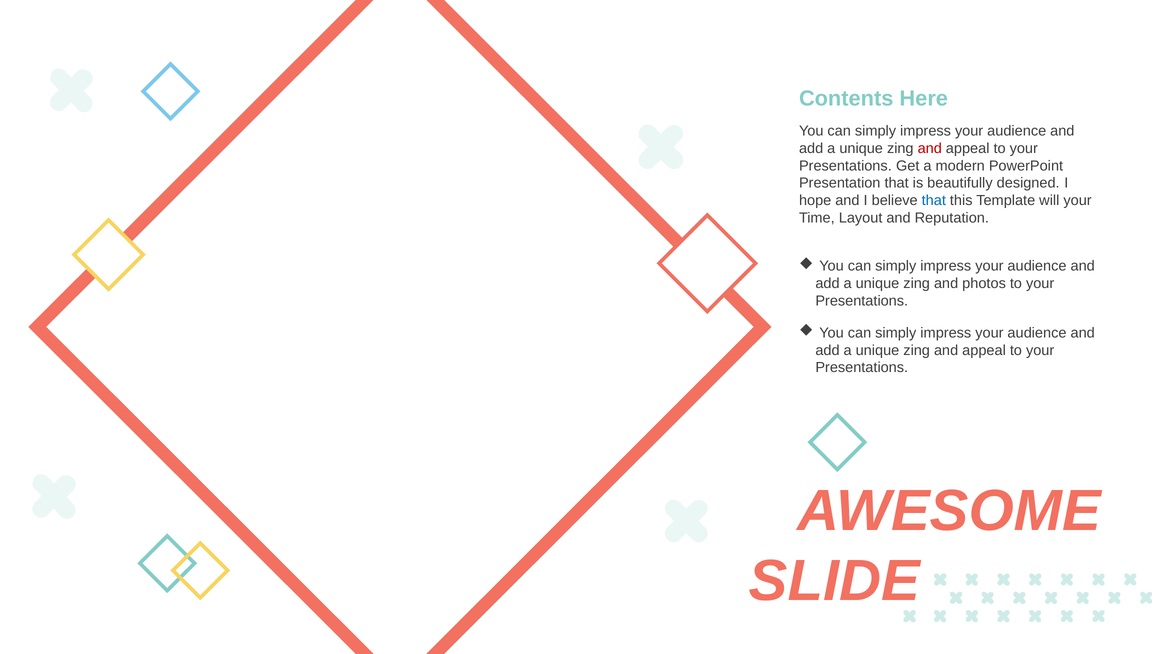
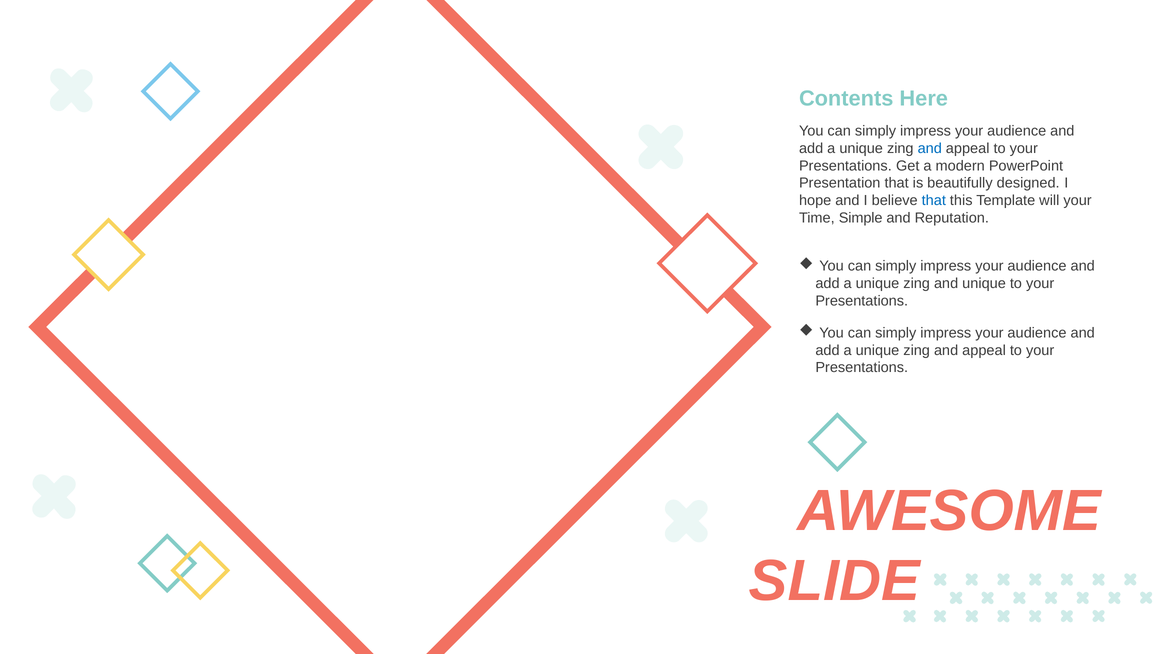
and at (930, 148) colour: red -> blue
Layout: Layout -> Simple
and photos: photos -> unique
